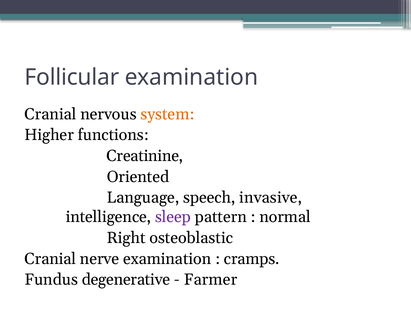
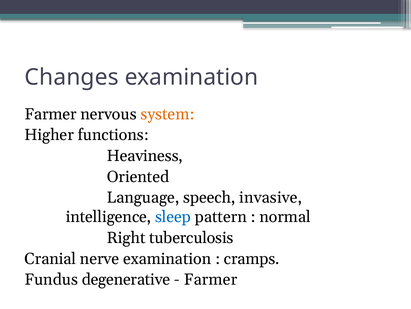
Follicular: Follicular -> Changes
Cranial at (51, 114): Cranial -> Farmer
Creatinine: Creatinine -> Heaviness
sleep colour: purple -> blue
osteoblastic: osteoblastic -> tuberculosis
